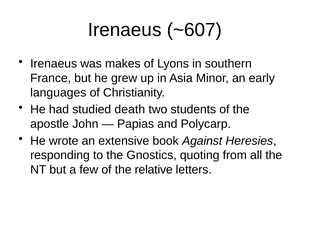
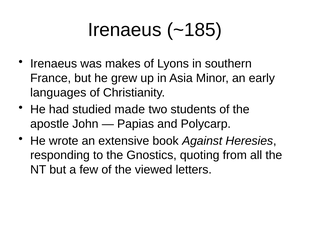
~607: ~607 -> ~185
death: death -> made
relative: relative -> viewed
